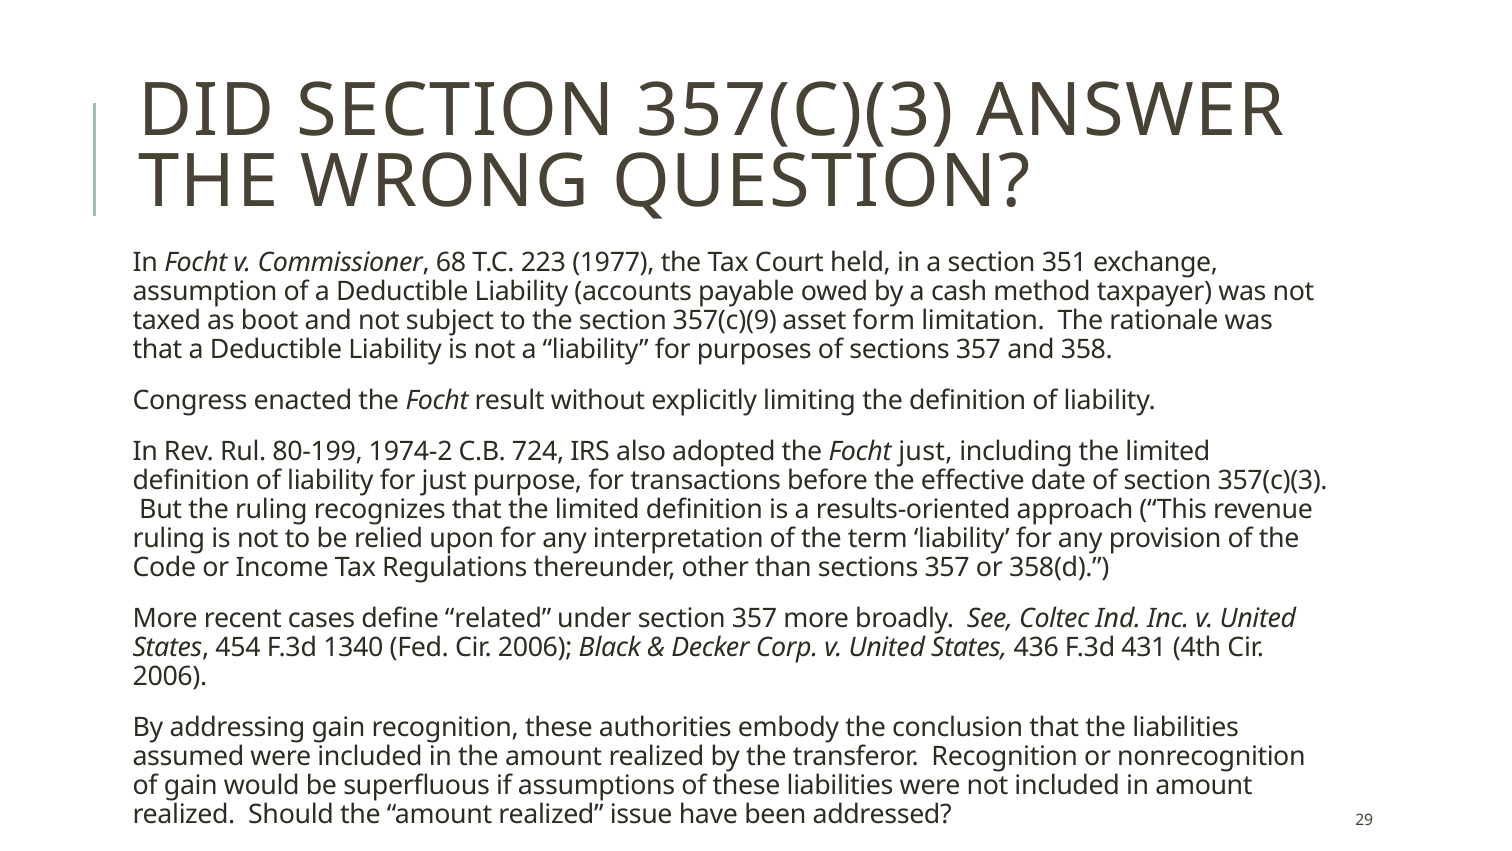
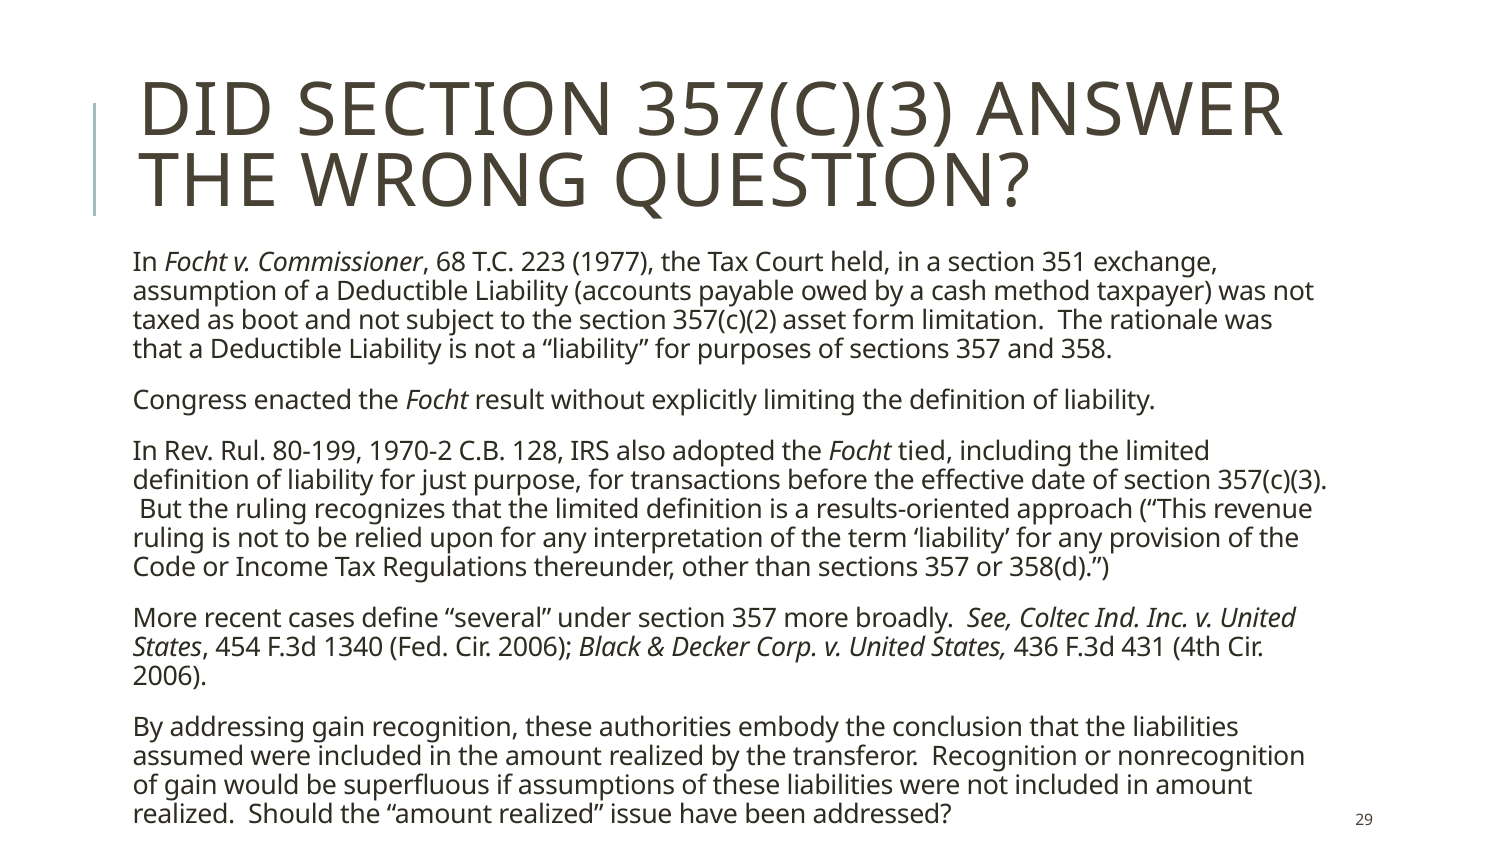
357(c)(9: 357(c)(9 -> 357(c)(2
1974-2: 1974-2 -> 1970-2
724: 724 -> 128
Focht just: just -> tied
related: related -> several
